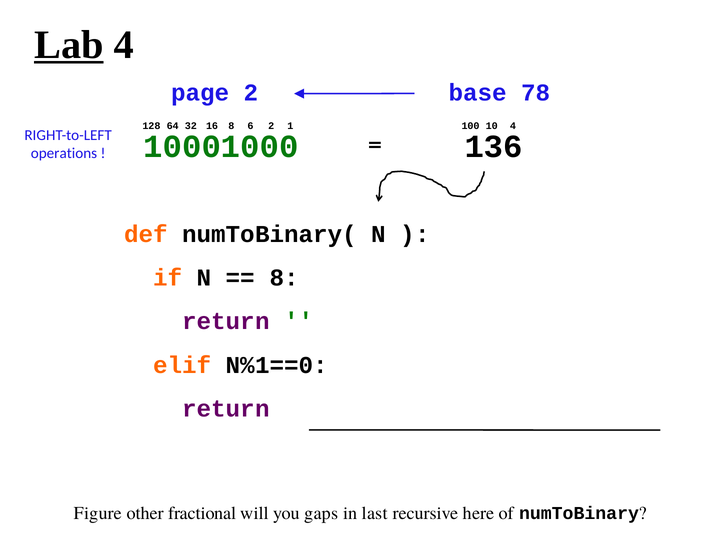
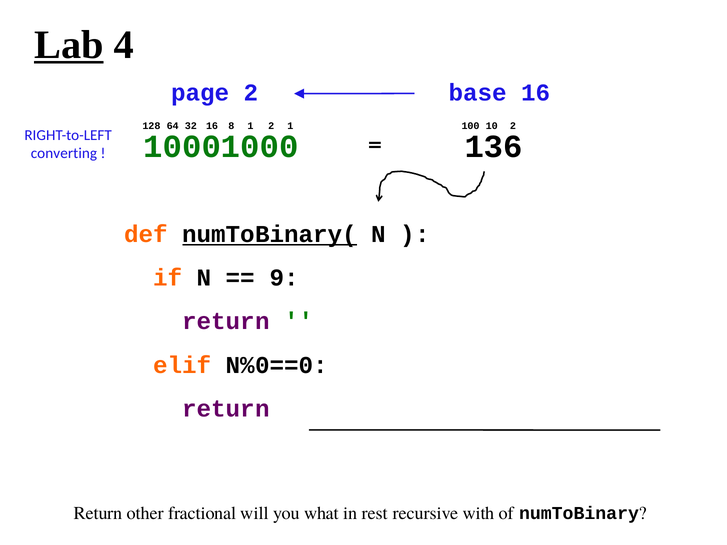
base 78: 78 -> 16
32 6: 6 -> 1
100 4: 4 -> 2
operations: operations -> converting
numToBinary( underline: none -> present
8 at (284, 278): 8 -> 9
N%1==0: N%1==0 -> N%0==0
Figure at (98, 513): Figure -> Return
gaps: gaps -> what
last: last -> rest
here: here -> with
